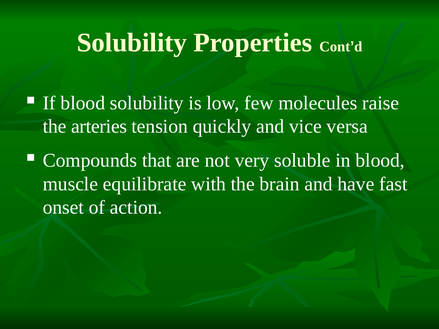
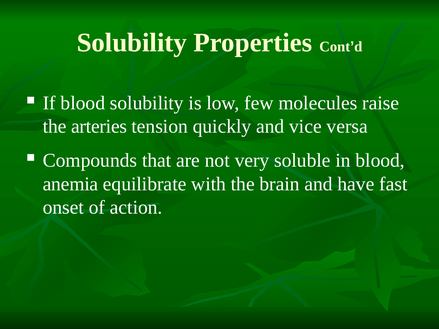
muscle: muscle -> anemia
